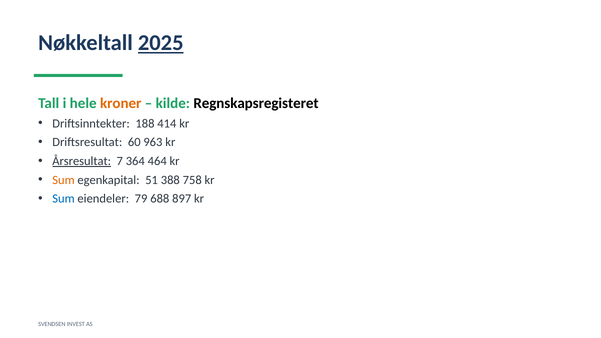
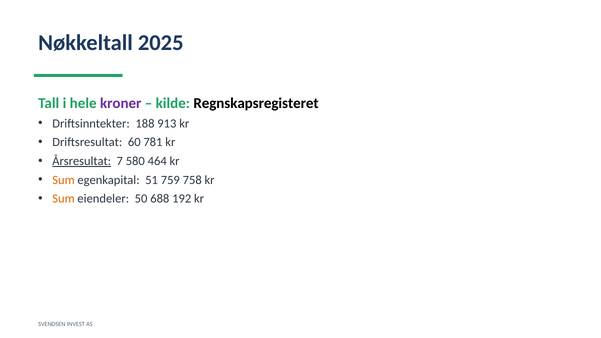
2025 underline: present -> none
kroner colour: orange -> purple
414: 414 -> 913
963: 963 -> 781
364: 364 -> 580
388: 388 -> 759
Sum at (63, 199) colour: blue -> orange
79: 79 -> 50
897: 897 -> 192
